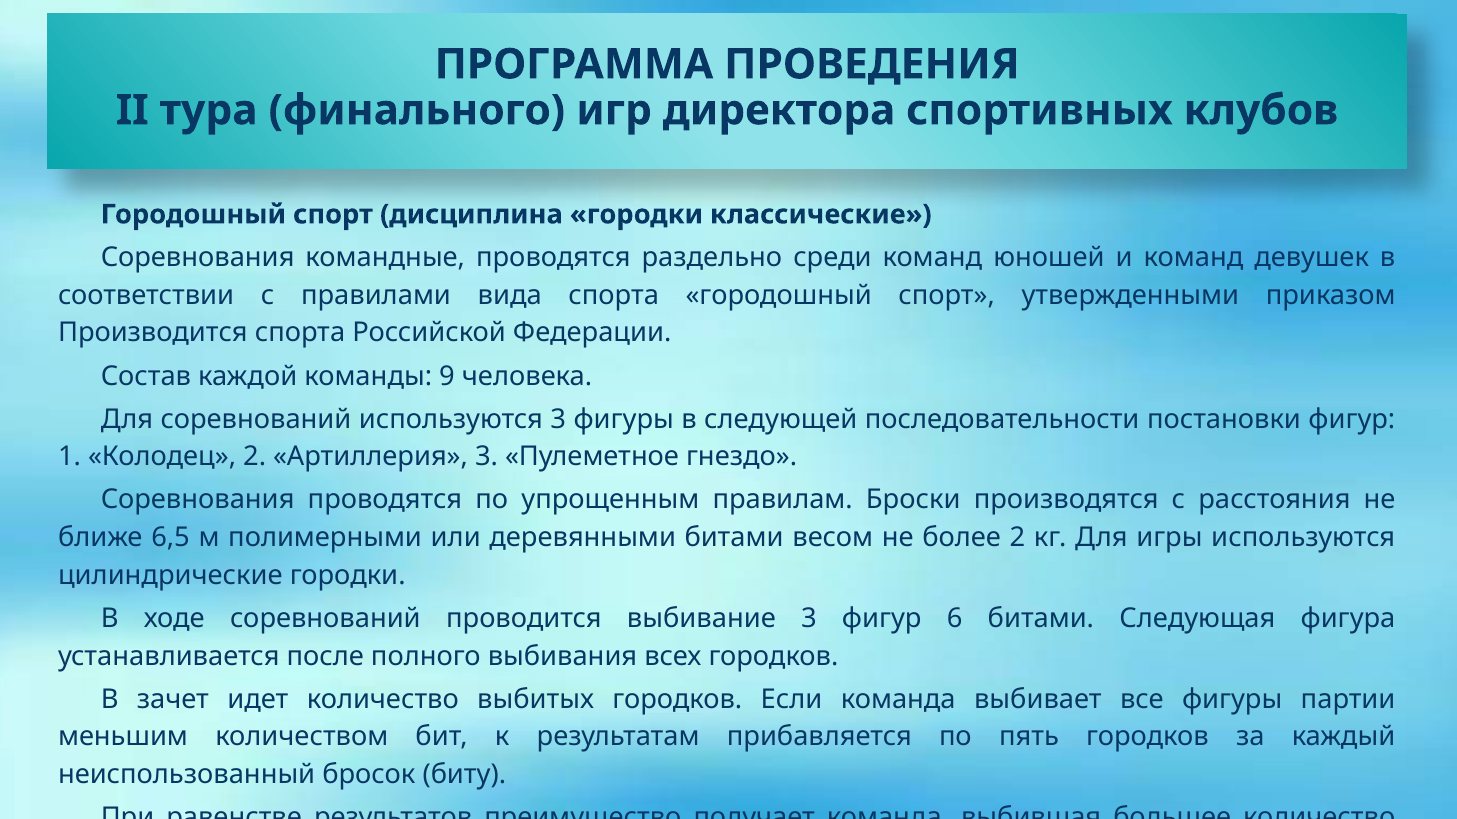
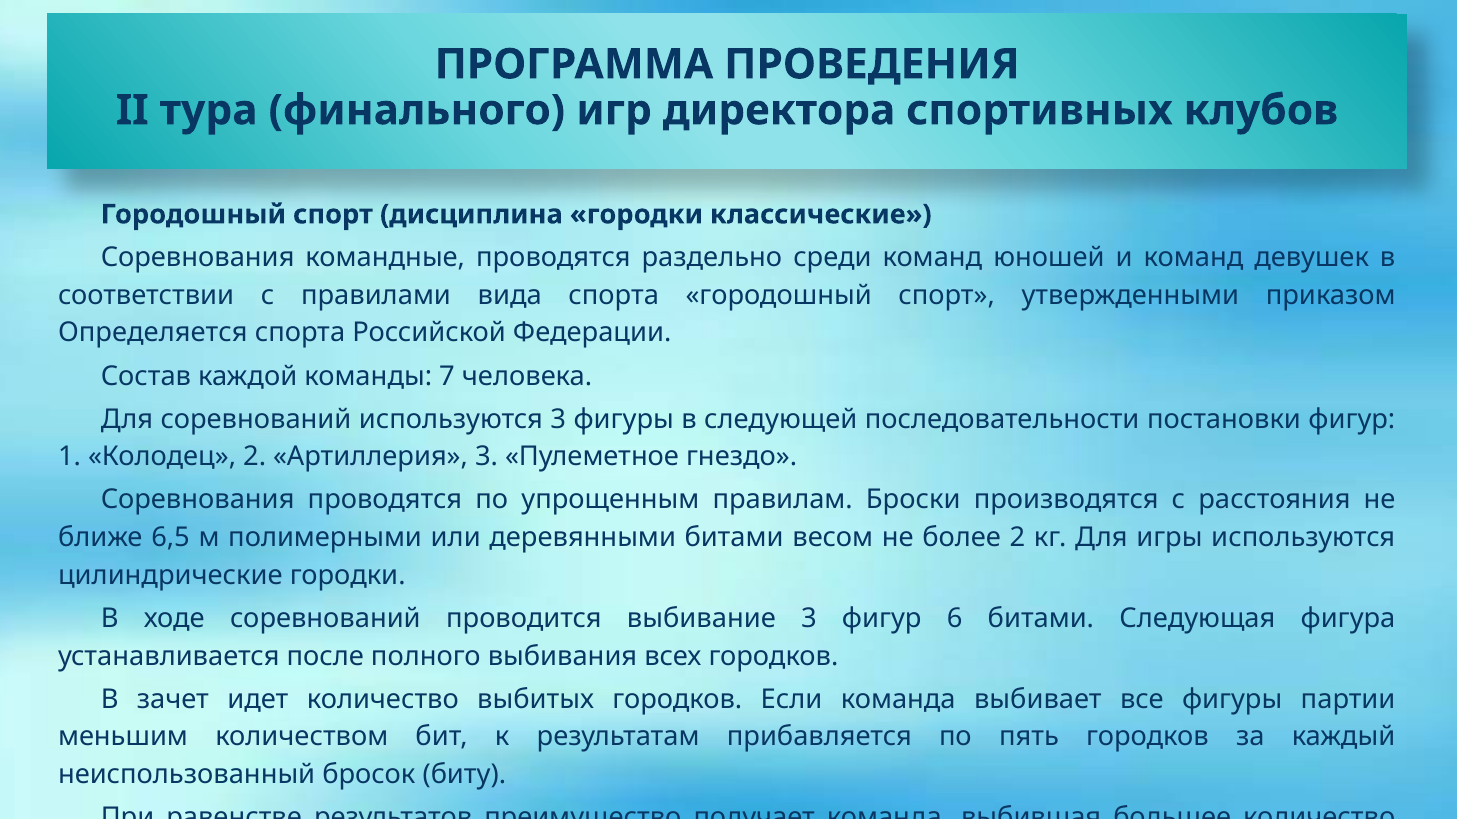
Производится: Производится -> Определяется
9: 9 -> 7
